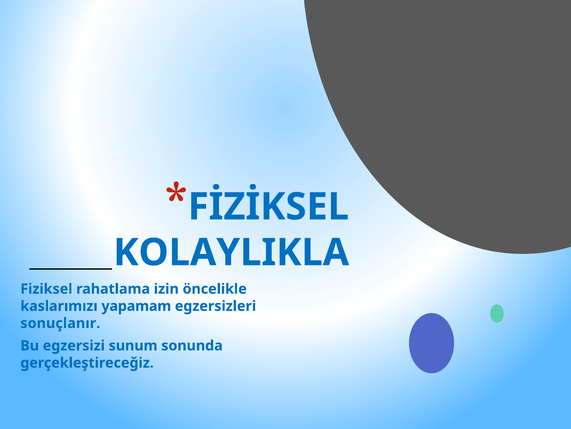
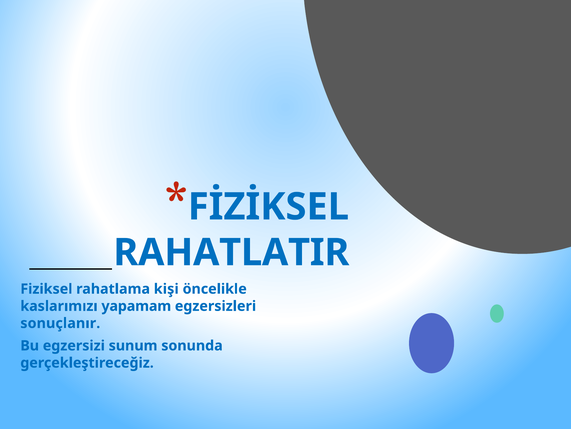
KOLAYLIKLA: KOLAYLIKLA -> RAHATLATIR
izin: izin -> kişi
